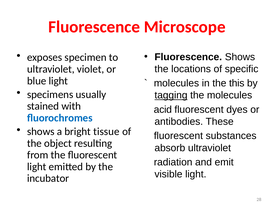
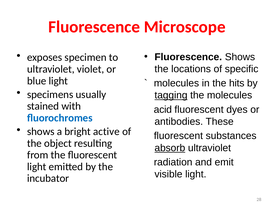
this: this -> hits
tissue: tissue -> active
absorb underline: none -> present
